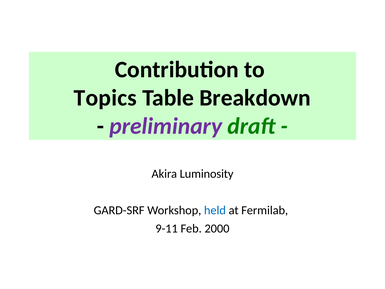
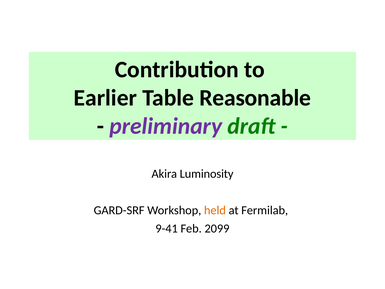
Topics: Topics -> Earlier
Breakdown: Breakdown -> Reasonable
held colour: blue -> orange
9-11: 9-11 -> 9-41
2000: 2000 -> 2099
